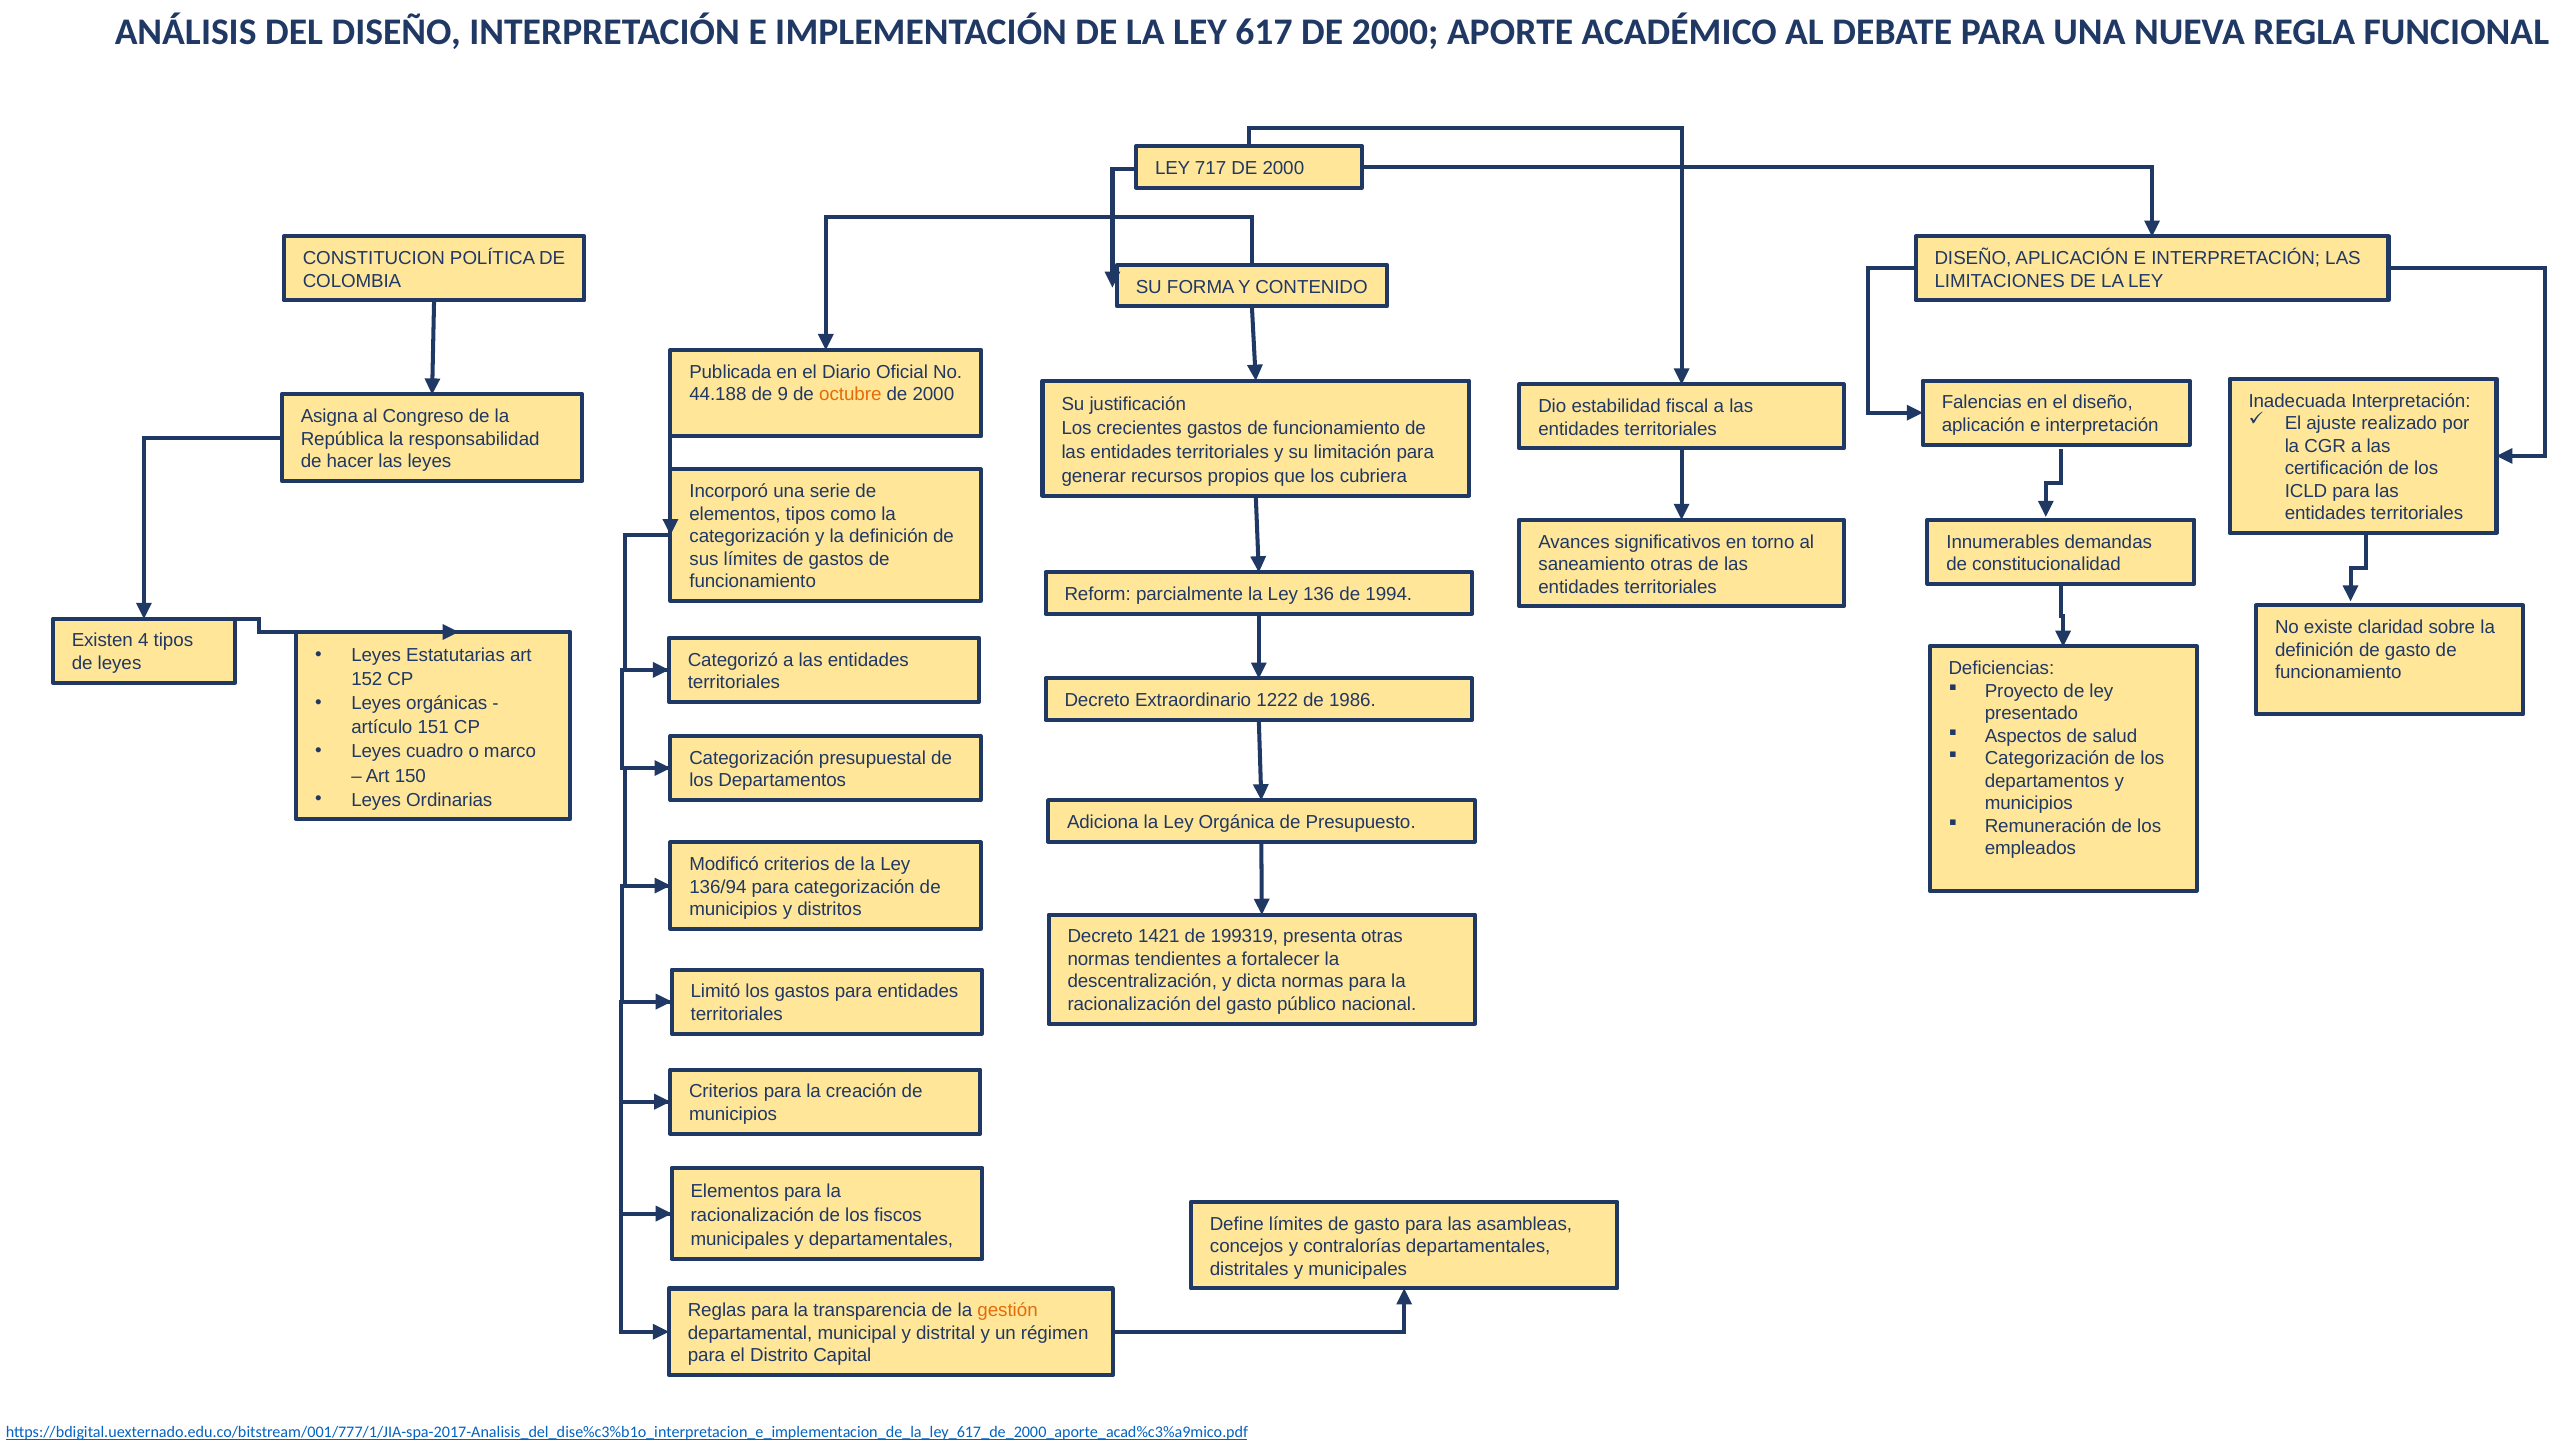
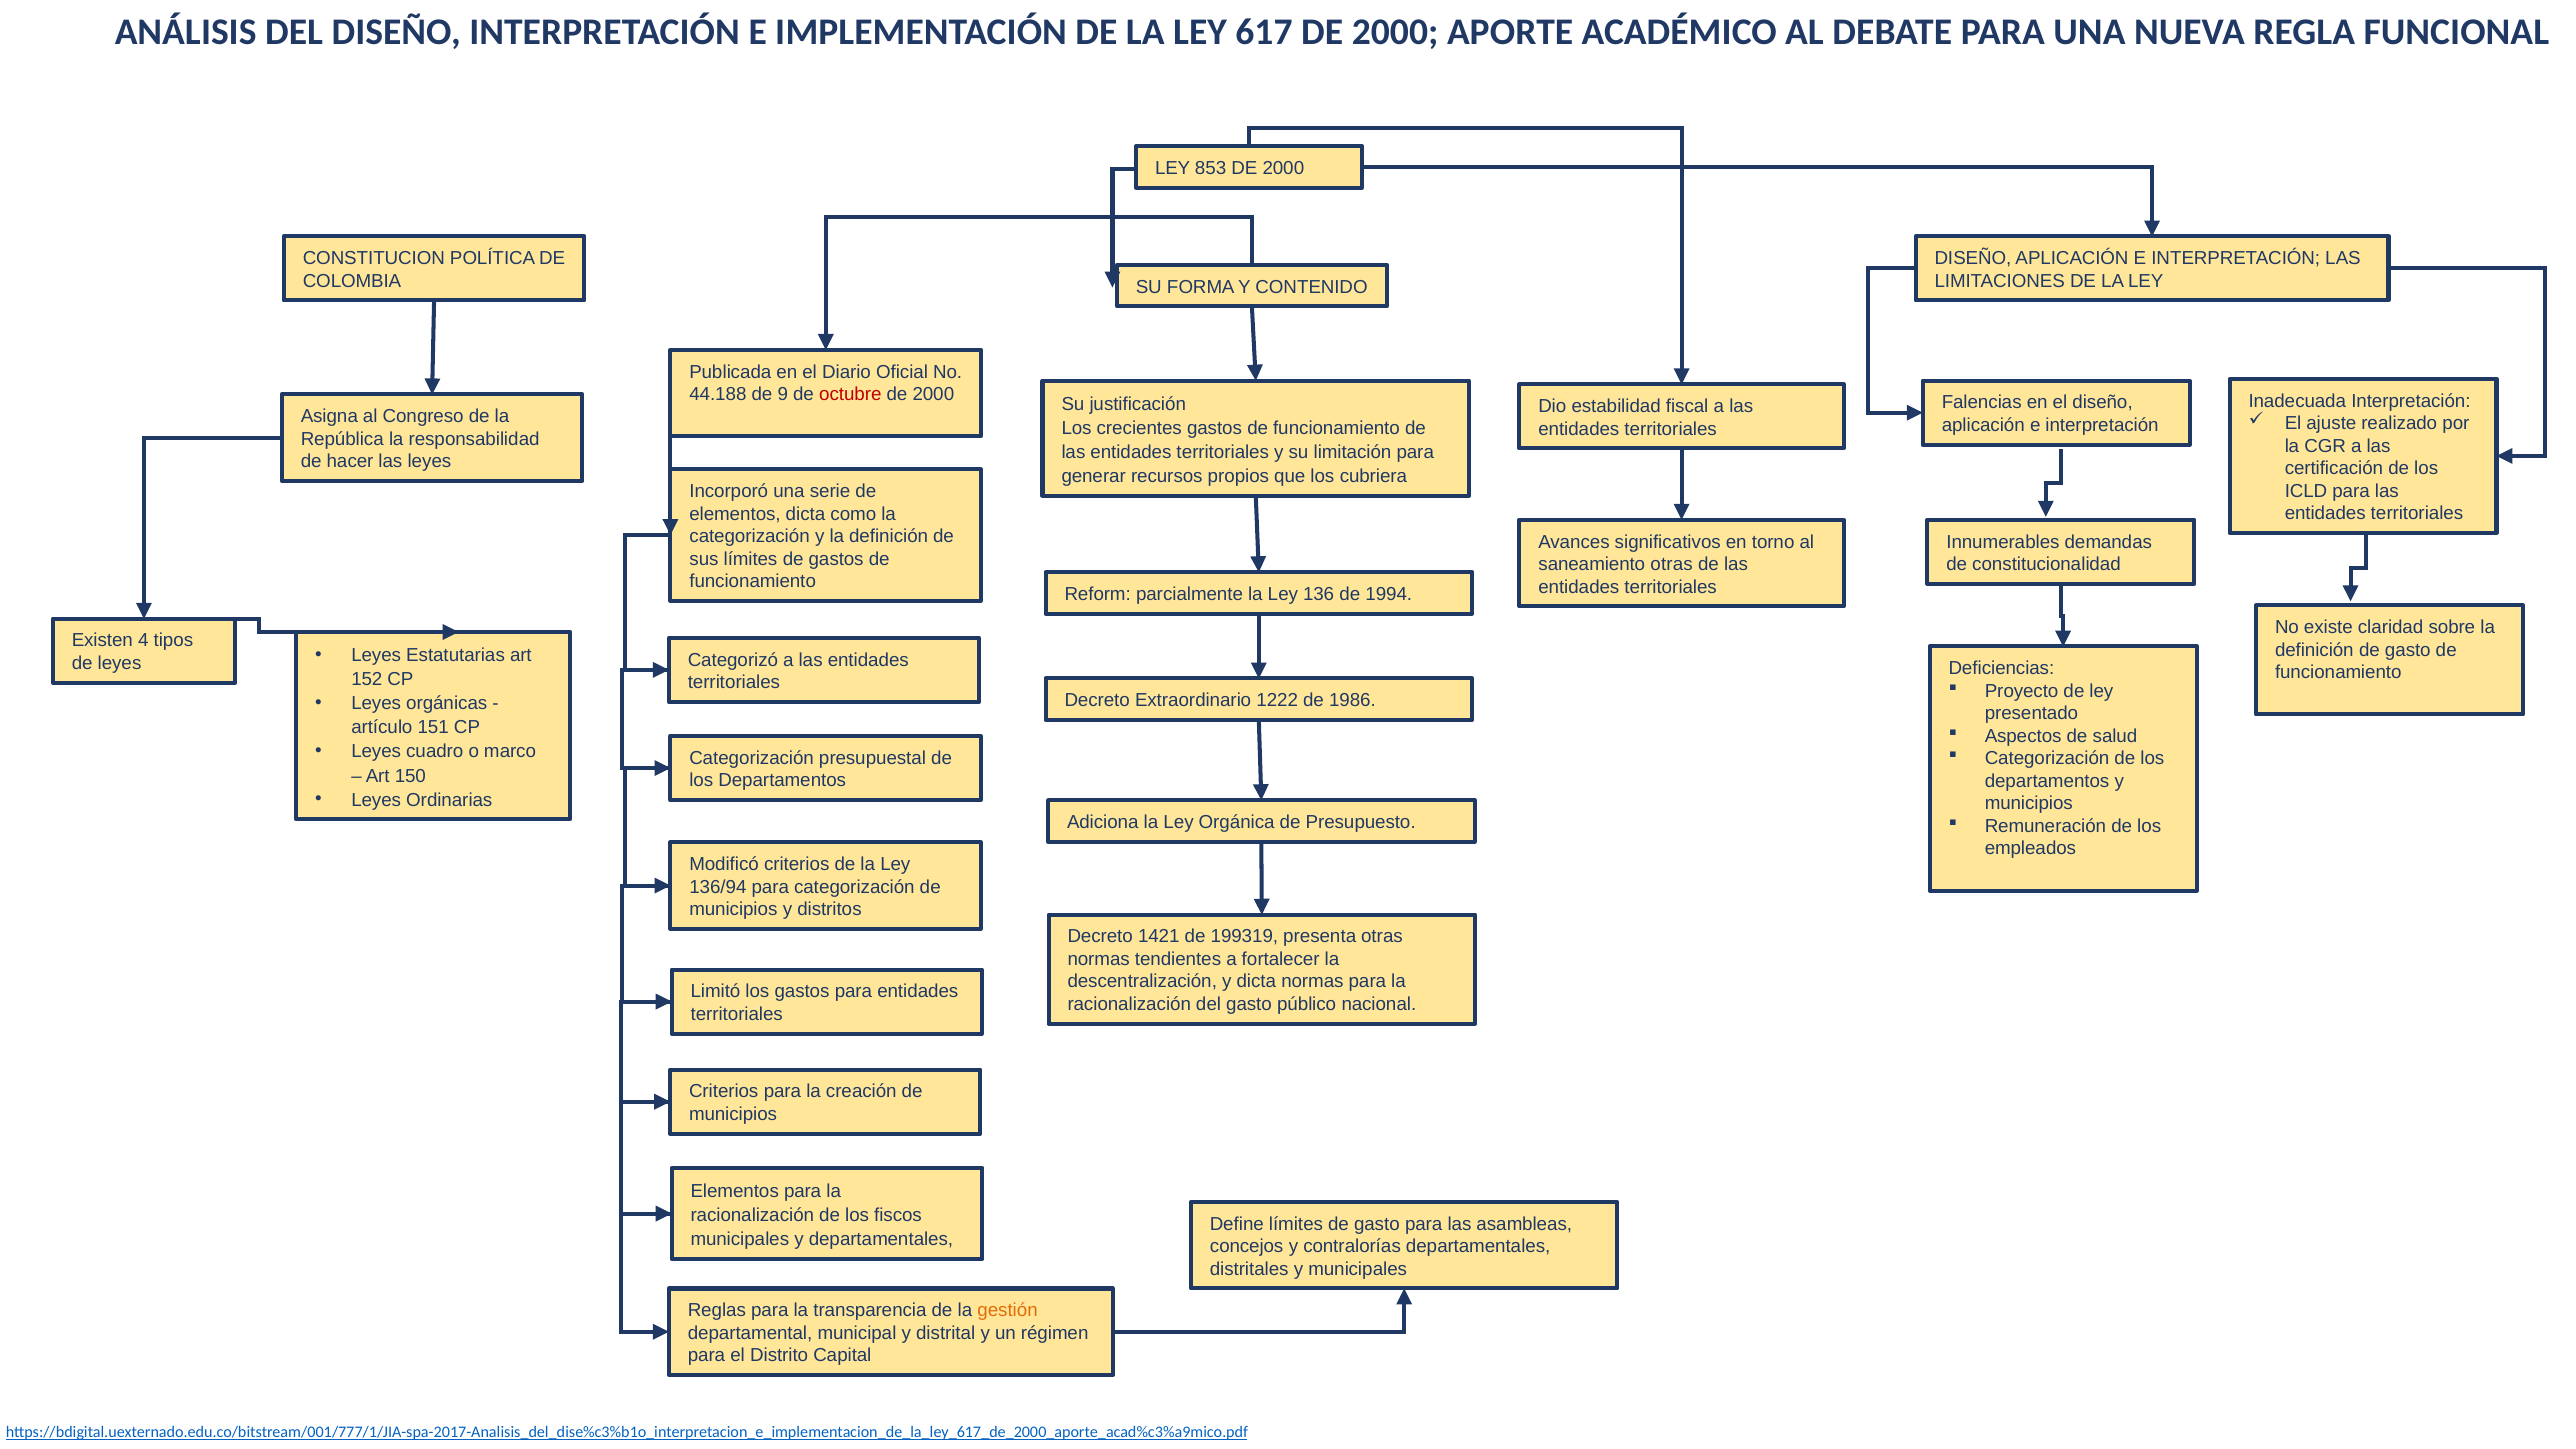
717: 717 -> 853
octubre colour: orange -> red
elementos tipos: tipos -> dicta
